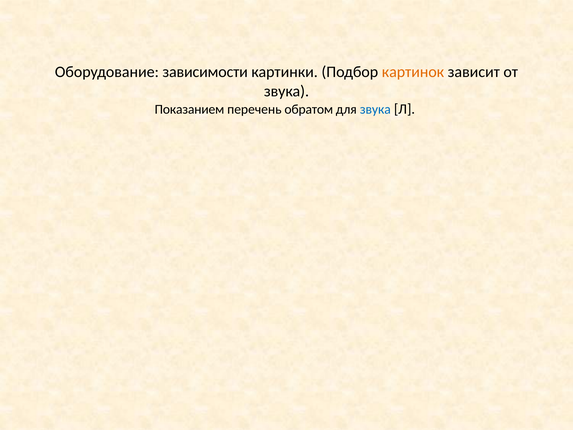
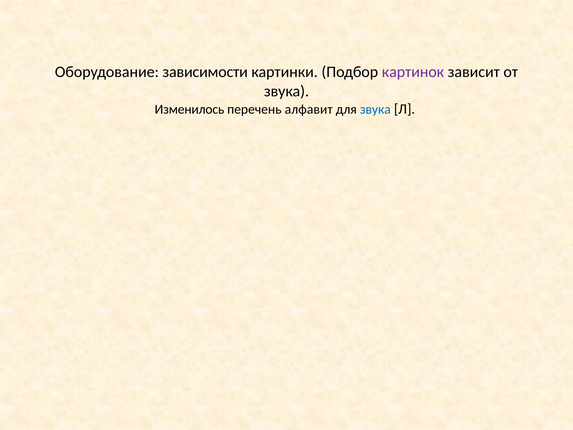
картинок colour: orange -> purple
Показанием: Показанием -> Изменилось
обратом: обратом -> алфавит
